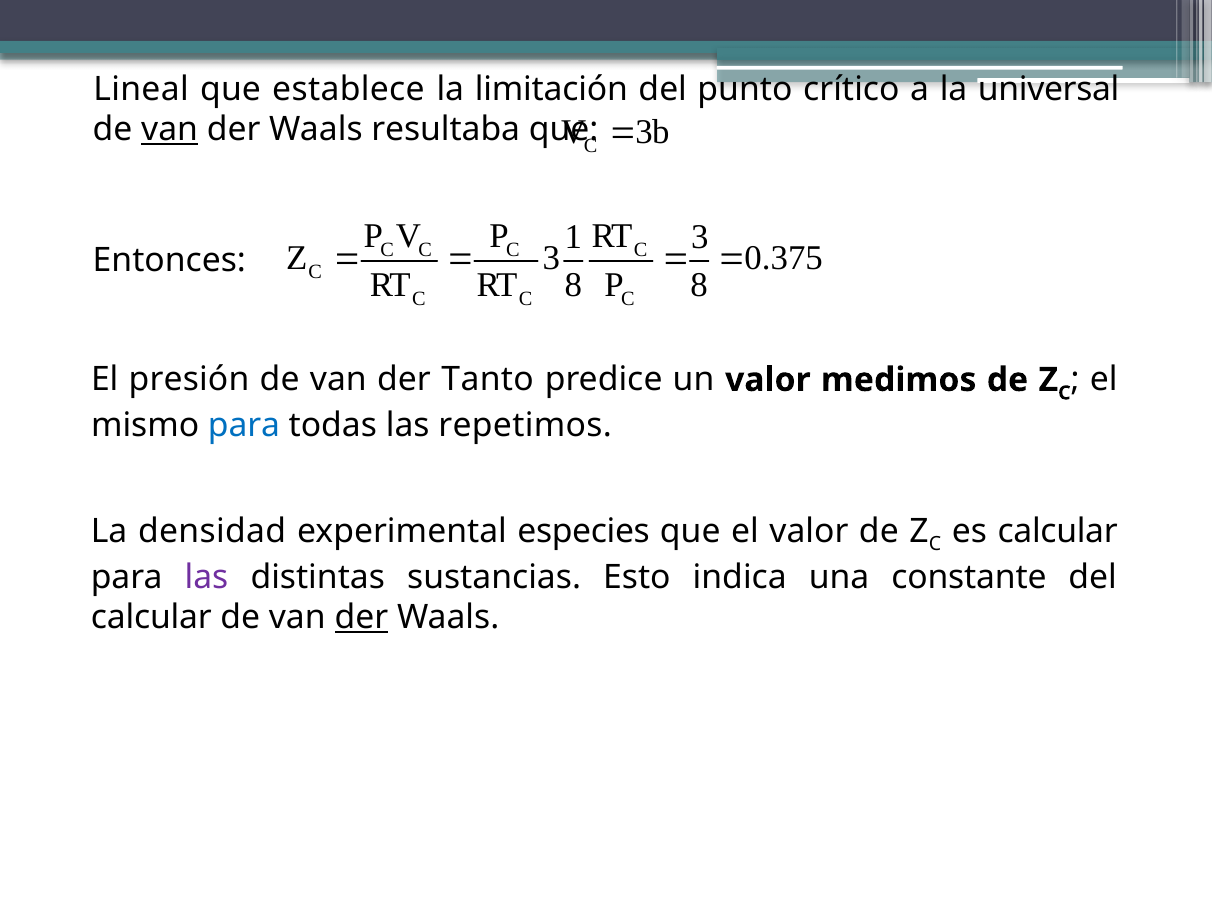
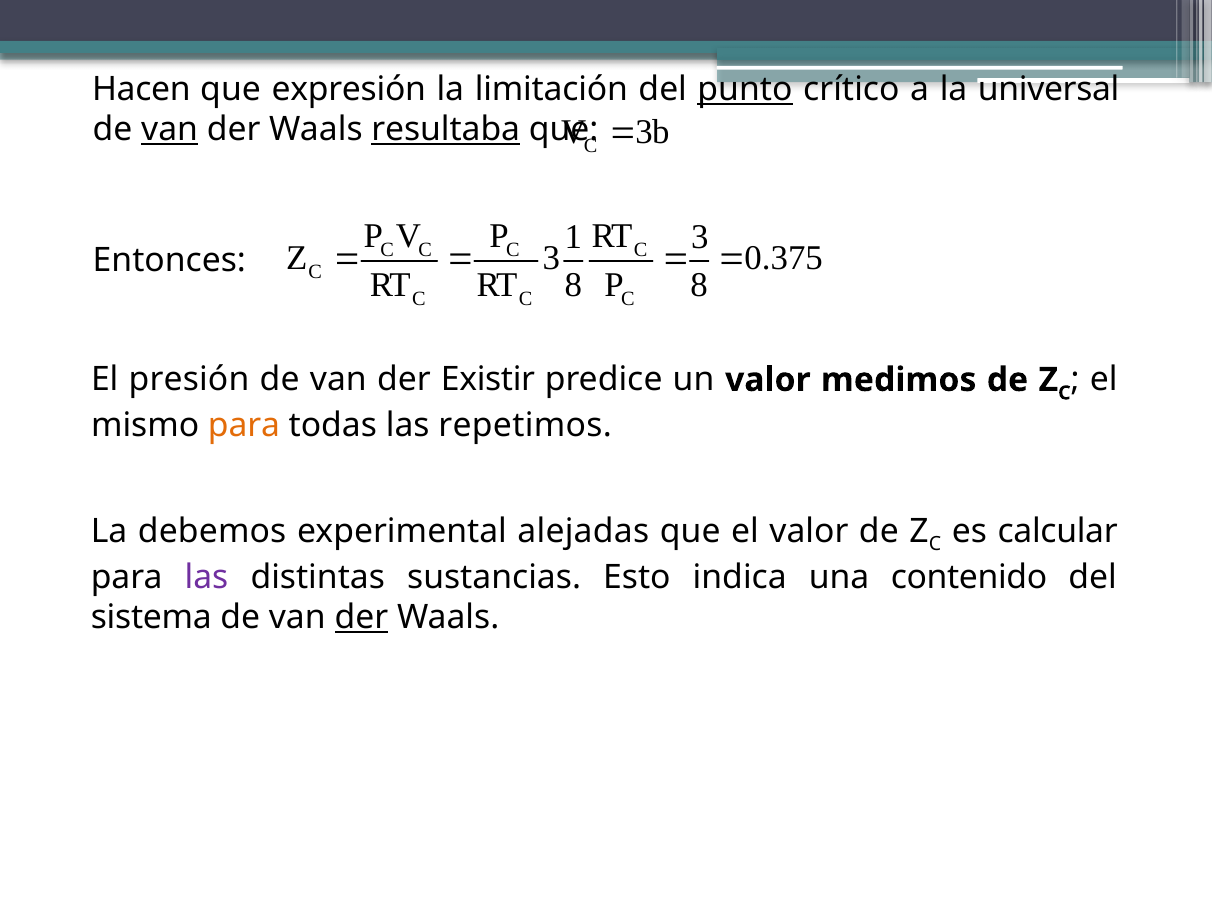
Lineal: Lineal -> Hacen
establece: establece -> expresión
punto underline: none -> present
resultaba underline: none -> present
Tanto: Tanto -> Existir
para at (244, 426) colour: blue -> orange
densidad: densidad -> debemos
especies: especies -> alejadas
constante: constante -> contenido
calcular at (151, 618): calcular -> sistema
